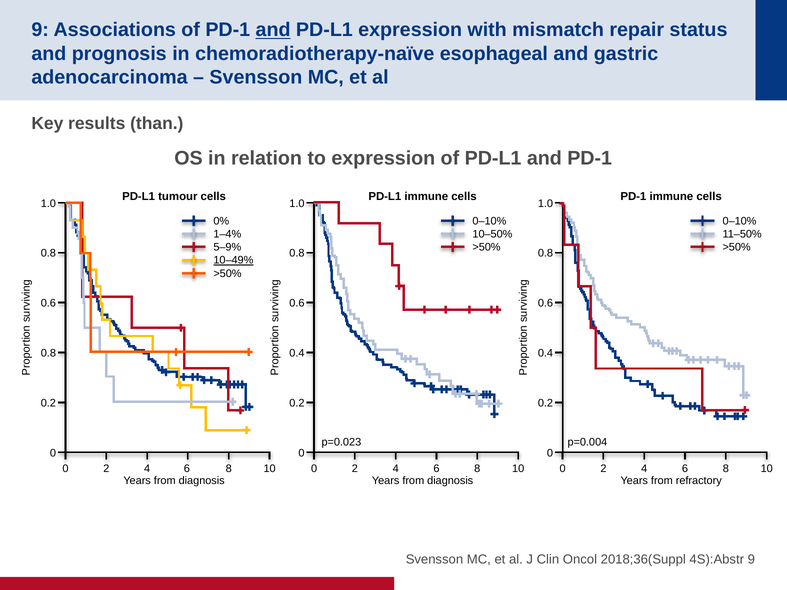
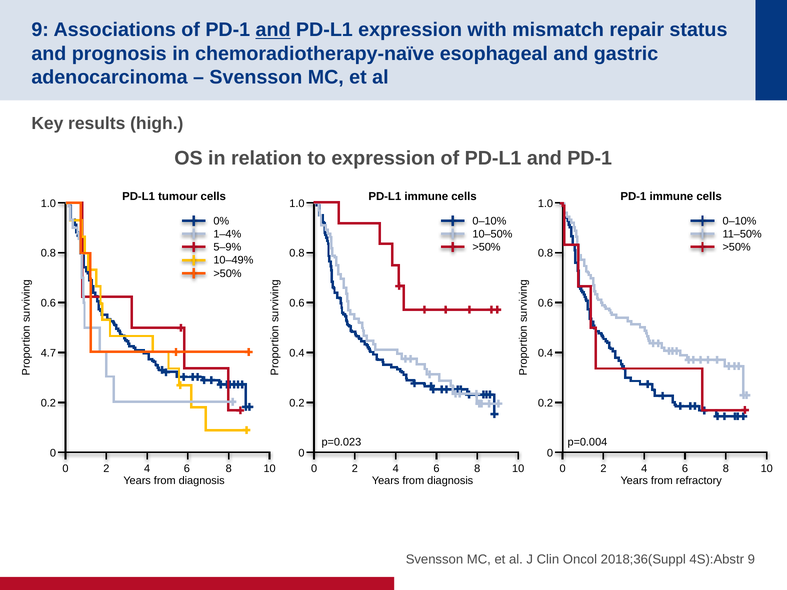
than: than -> high
10–49% underline: present -> none
0.8 at (48, 353): 0.8 -> 4.7
